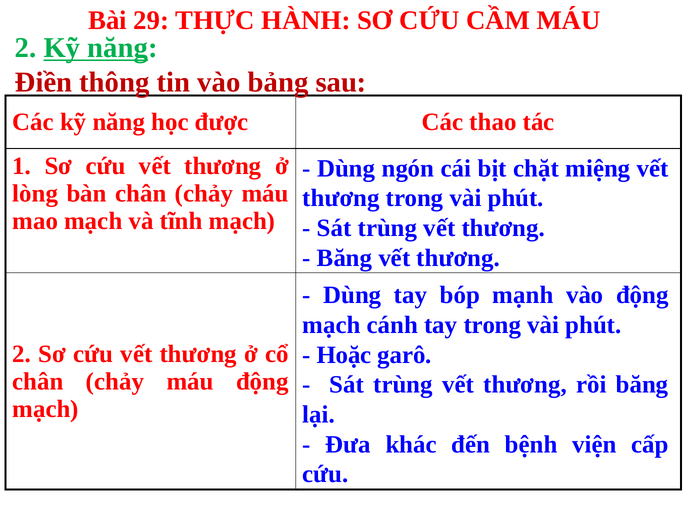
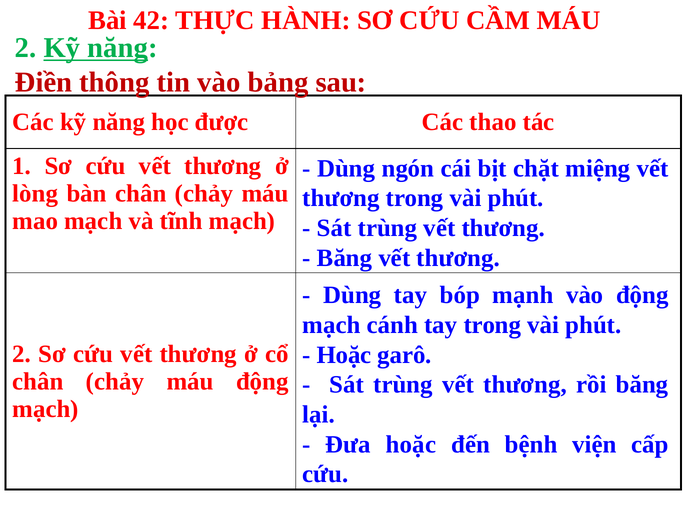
29: 29 -> 42
Đưa khác: khác -> hoặc
